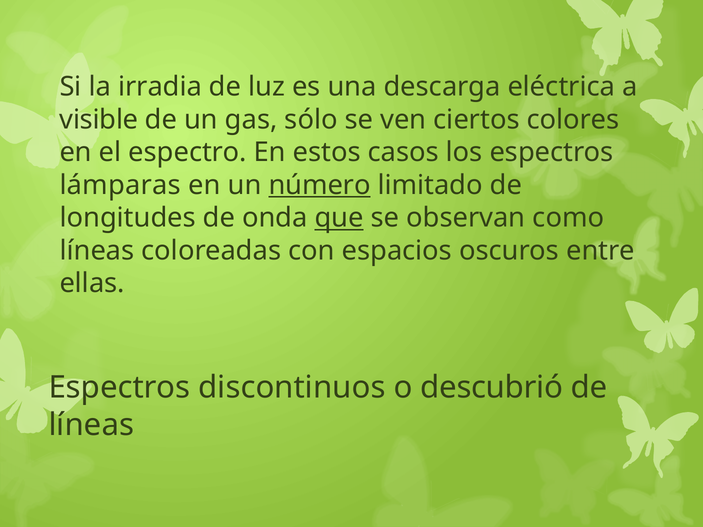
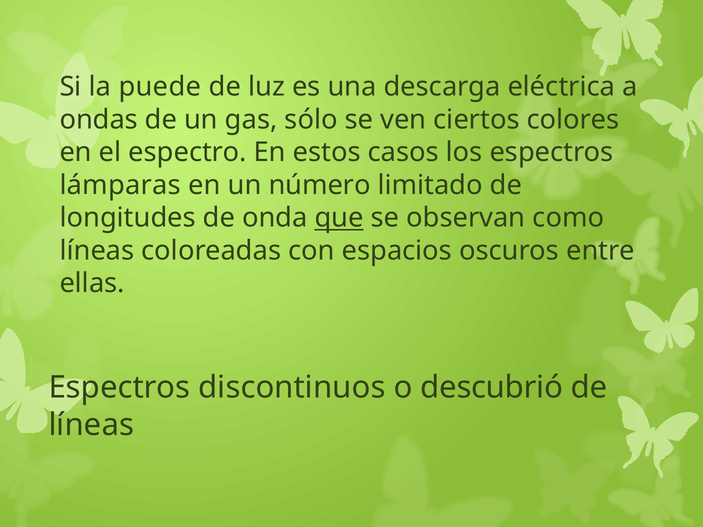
irradia: irradia -> puede
visible: visible -> ondas
número underline: present -> none
